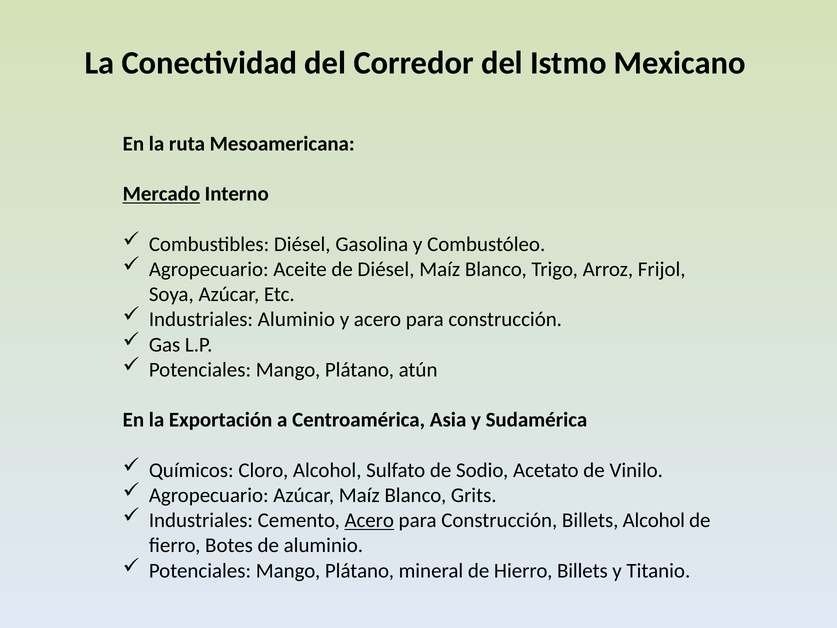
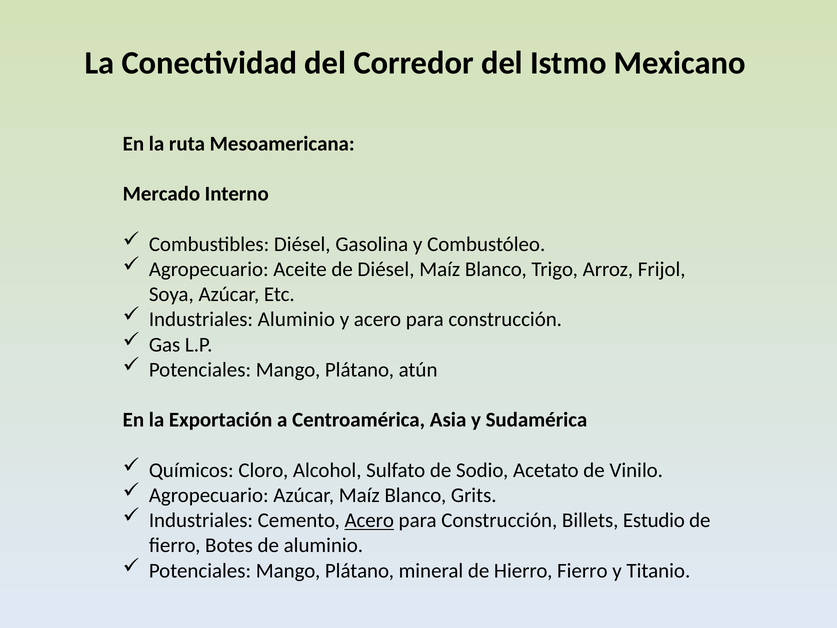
Mercado underline: present -> none
Billets Alcohol: Alcohol -> Estudio
Hierro Billets: Billets -> Fierro
